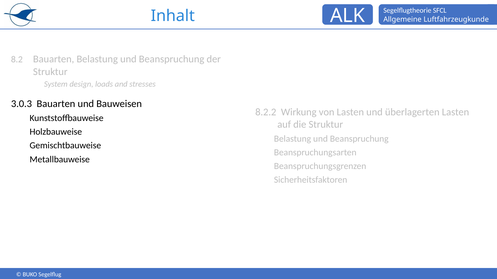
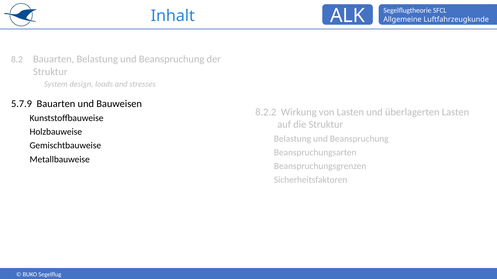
3.0.3: 3.0.3 -> 5.7.9
